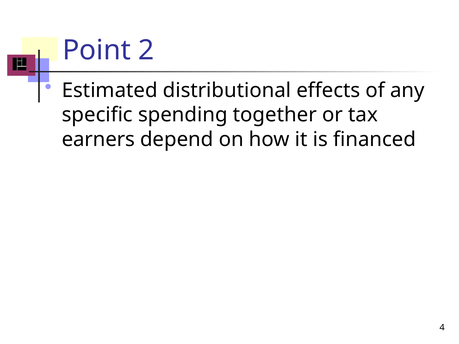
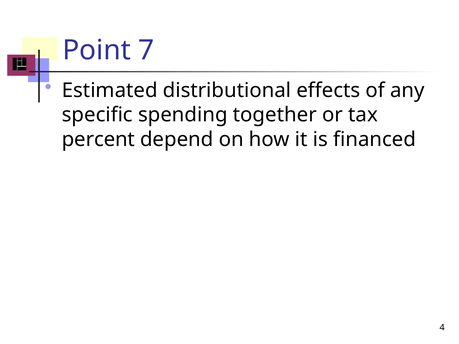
2: 2 -> 7
earners: earners -> percent
